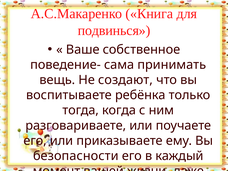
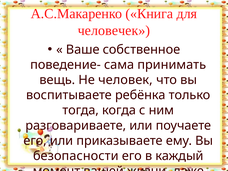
подвинься: подвинься -> человечек
создают: создают -> человек
